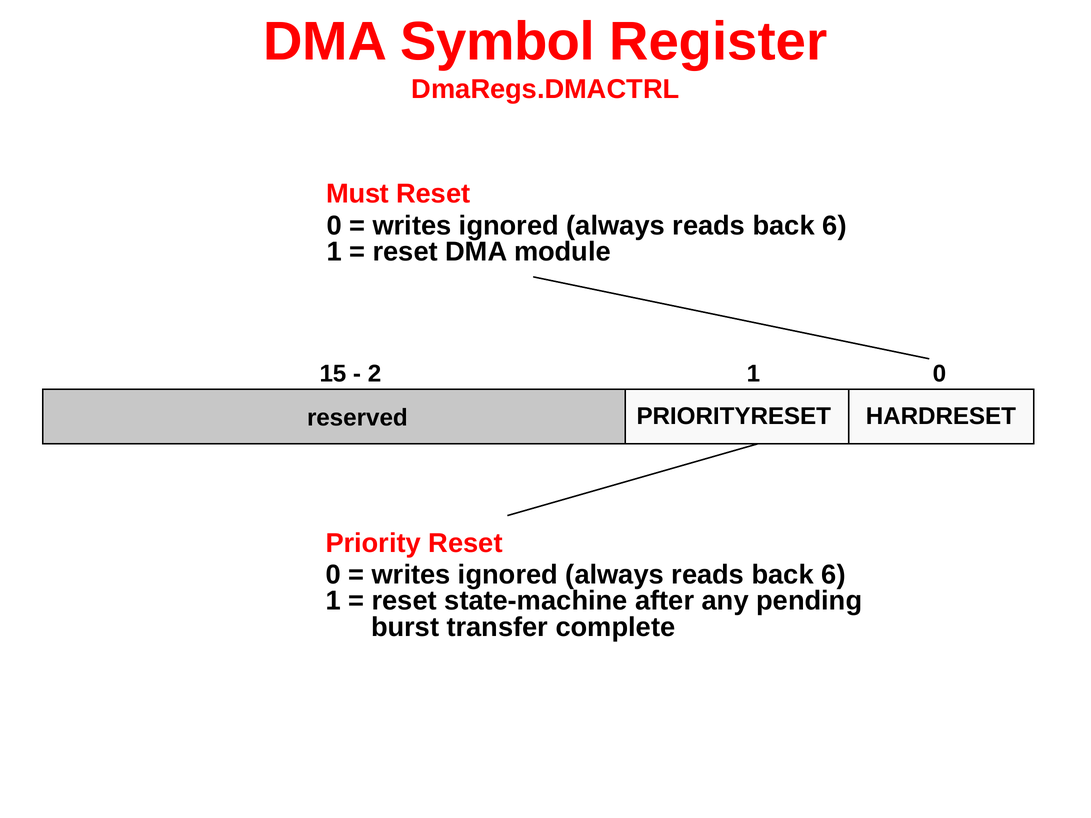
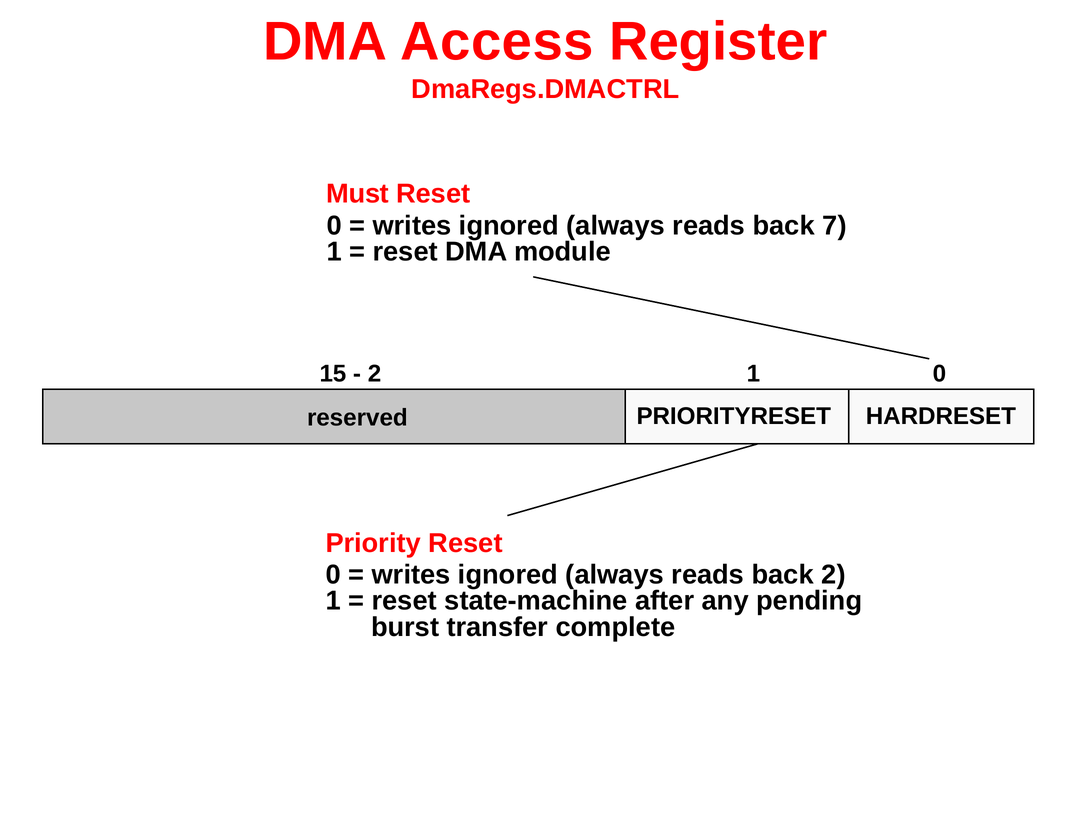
Symbol: Symbol -> Access
6 at (834, 226): 6 -> 7
6 at (834, 575): 6 -> 2
